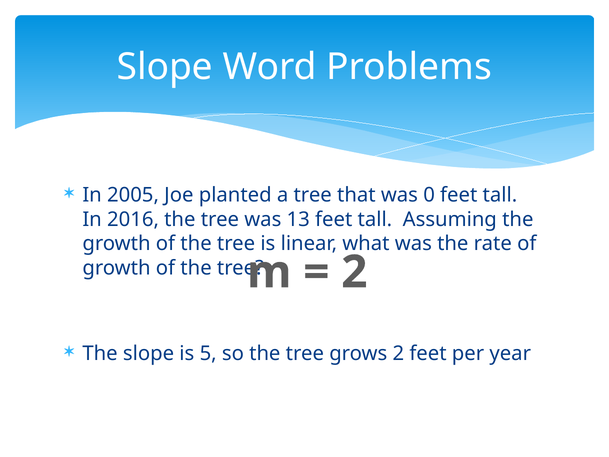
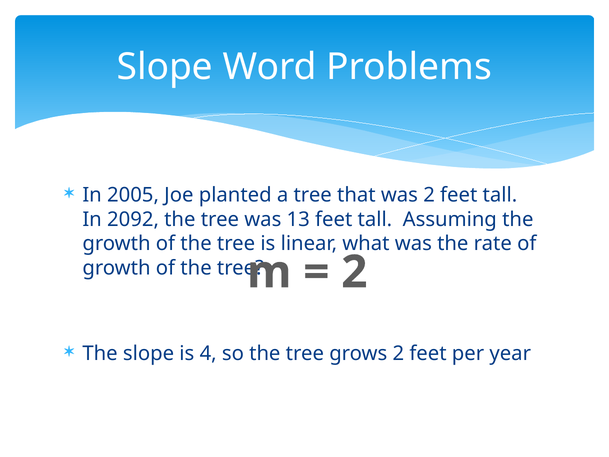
was 0: 0 -> 2
2016: 2016 -> 2092
5: 5 -> 4
